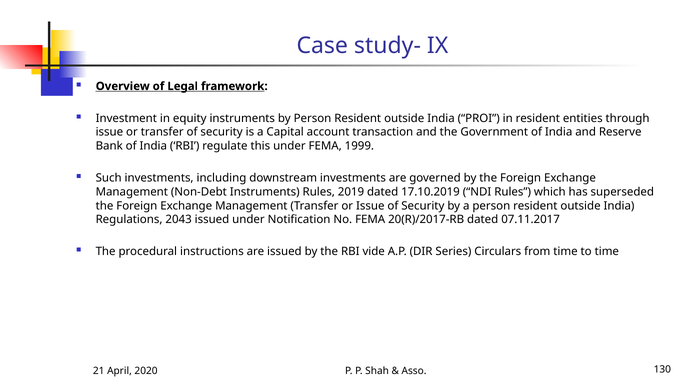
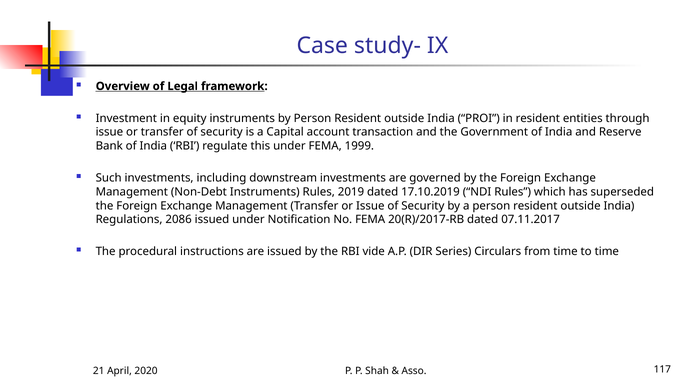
2043: 2043 -> 2086
130: 130 -> 117
